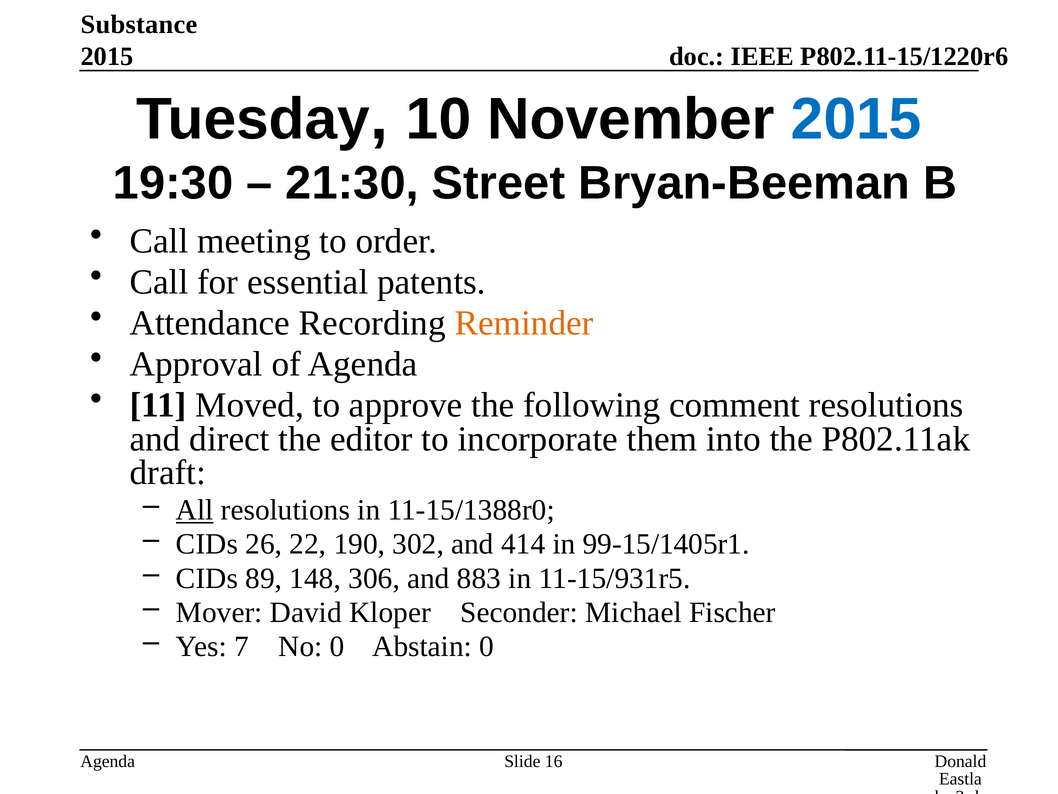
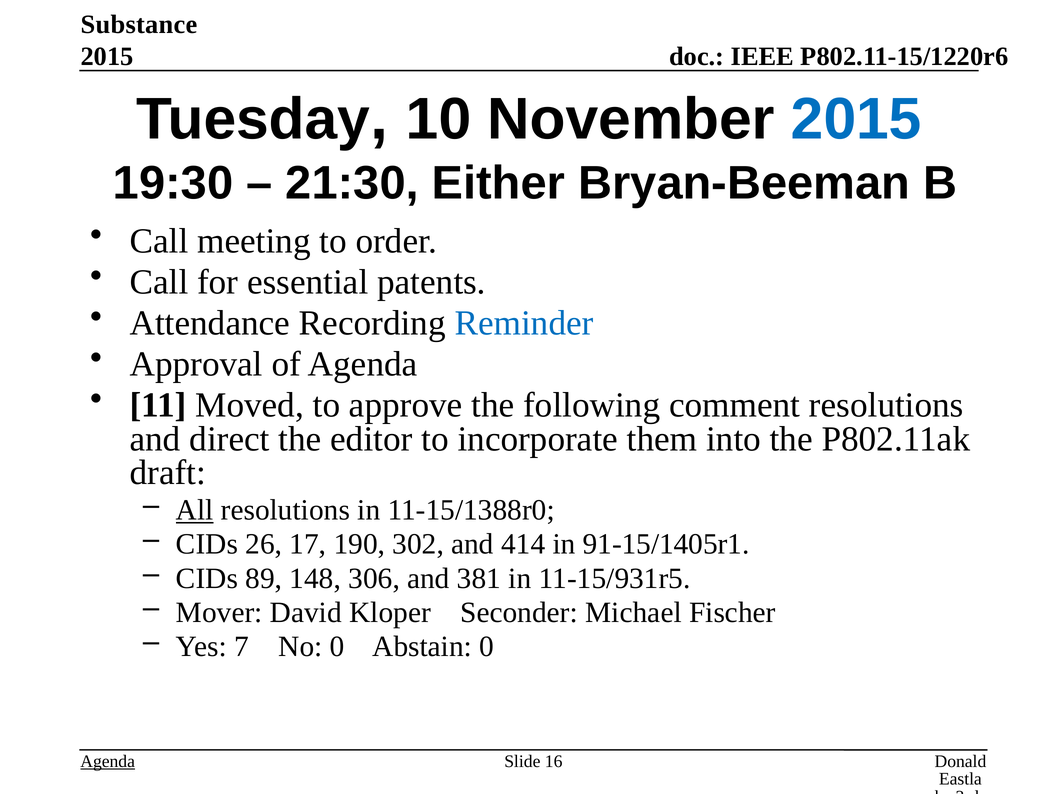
Street: Street -> Either
Reminder colour: orange -> blue
22: 22 -> 17
99-15/1405r1: 99-15/1405r1 -> 91-15/1405r1
883: 883 -> 381
Agenda at (108, 761) underline: none -> present
